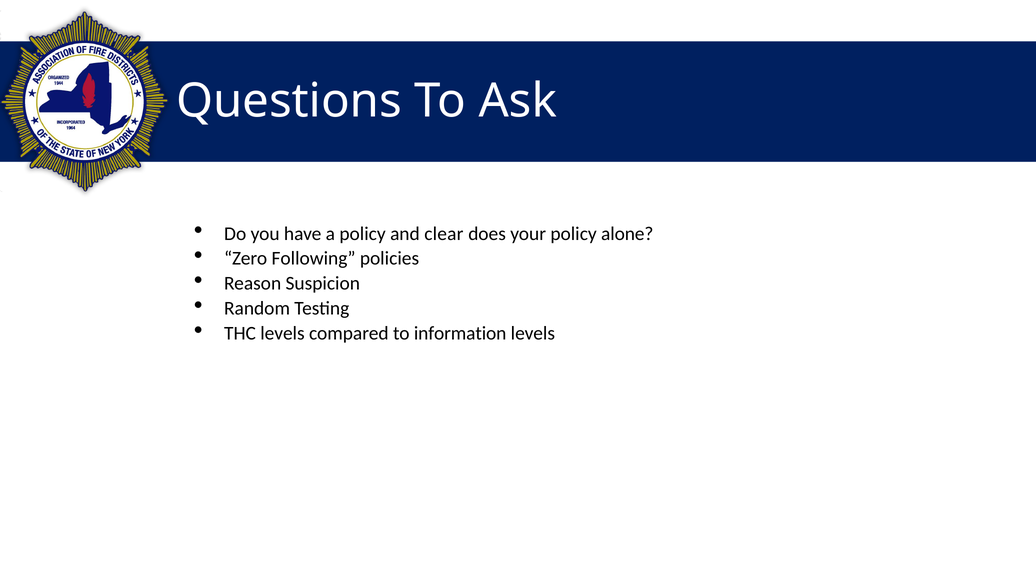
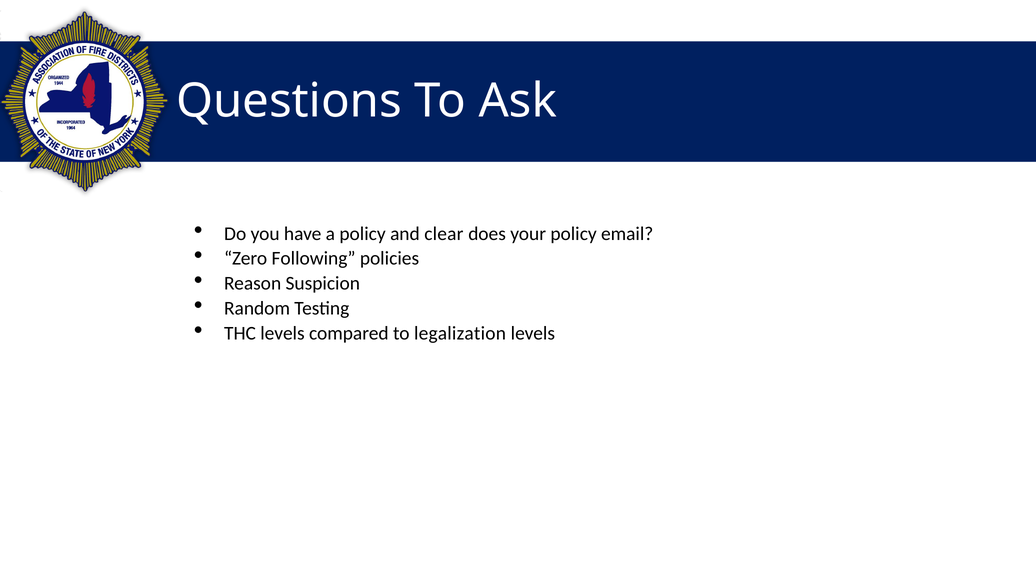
alone: alone -> email
information: information -> legalization
